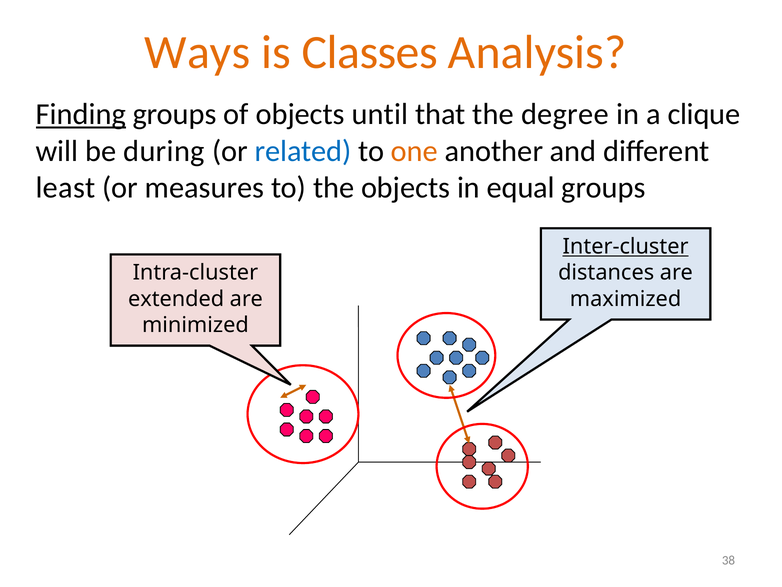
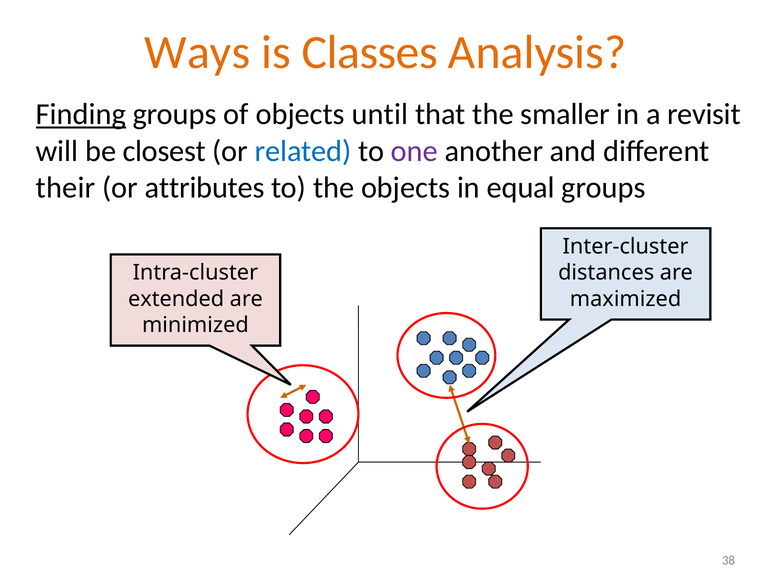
degree: degree -> smaller
clique: clique -> revisit
during: during -> closest
one colour: orange -> purple
least: least -> their
measures: measures -> attributes
Inter-cluster underline: present -> none
